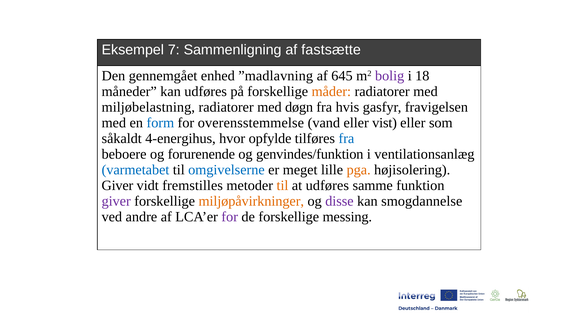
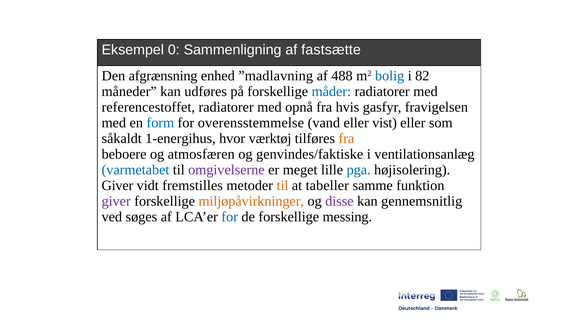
7: 7 -> 0
gennemgået: gennemgået -> afgrænsning
645: 645 -> 488
bolig colour: purple -> blue
18: 18 -> 82
måder colour: orange -> blue
miljøbelastning: miljøbelastning -> referencestoffet
døgn: døgn -> opnå
4-energihus: 4-energihus -> 1-energihus
opfylde: opfylde -> værktøj
fra at (346, 139) colour: blue -> orange
forurenende: forurenende -> atmosfæren
genvindes/funktion: genvindes/funktion -> genvindes/faktiske
omgivelserne colour: blue -> purple
pga colour: orange -> blue
at udføres: udføres -> tabeller
smogdannelse: smogdannelse -> gennemsnitlig
andre: andre -> søges
for at (230, 217) colour: purple -> blue
